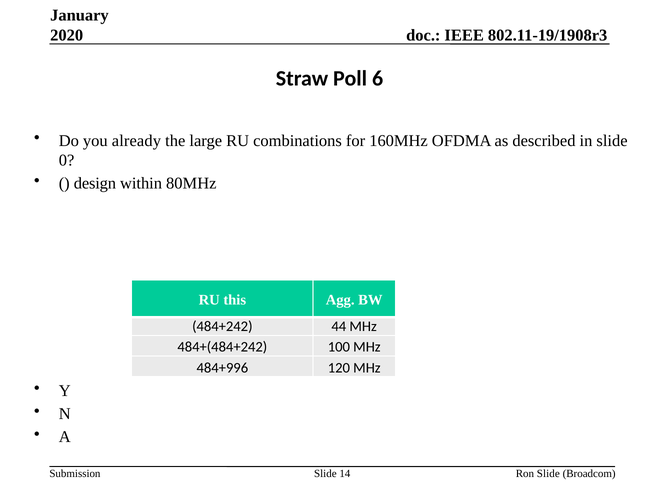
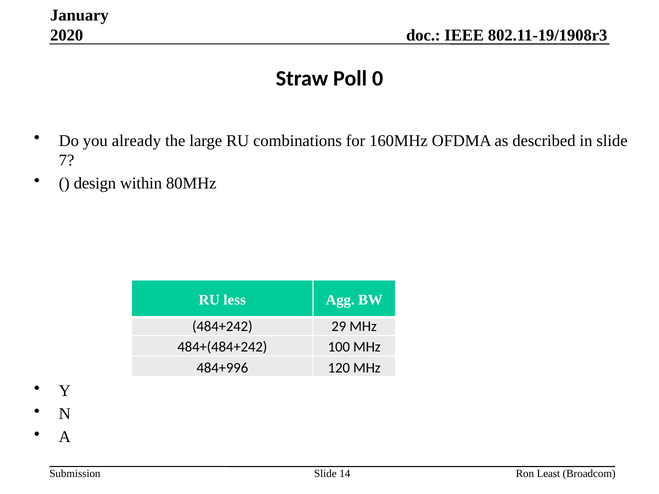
6: 6 -> 0
0: 0 -> 7
this: this -> less
44: 44 -> 29
Ron Slide: Slide -> Least
